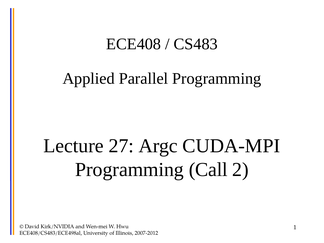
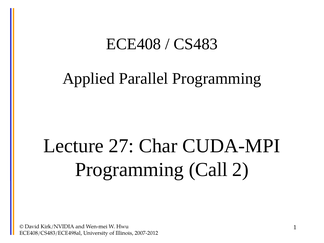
Argc: Argc -> Char
